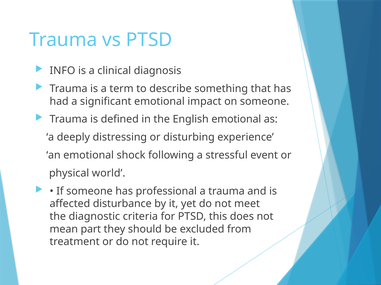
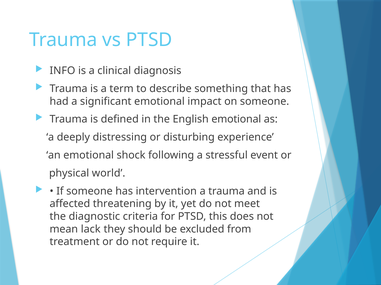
professional: professional -> intervention
disturbance: disturbance -> threatening
part: part -> lack
